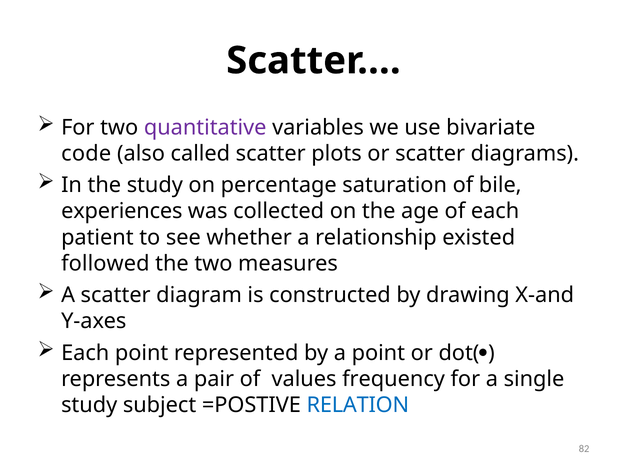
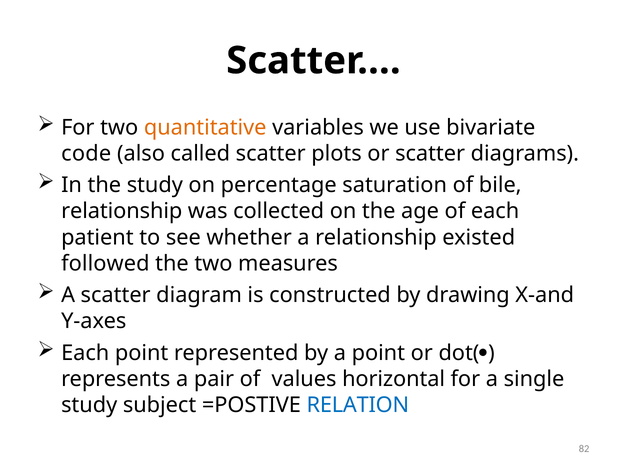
quantitative colour: purple -> orange
experiences at (122, 211): experiences -> relationship
frequency: frequency -> horizontal
